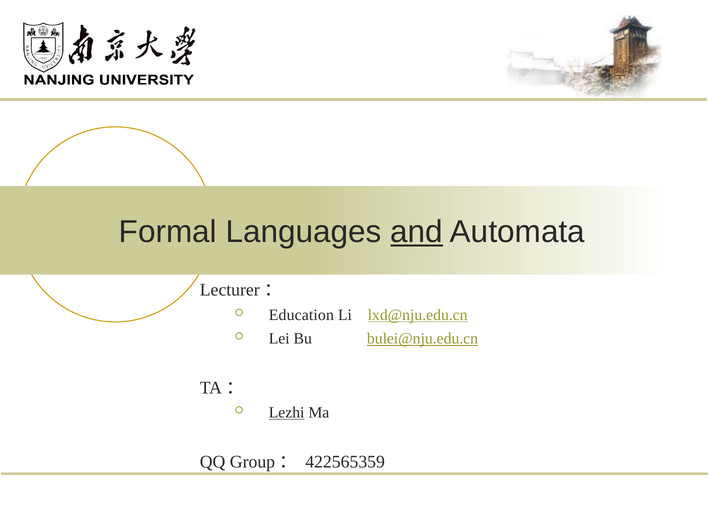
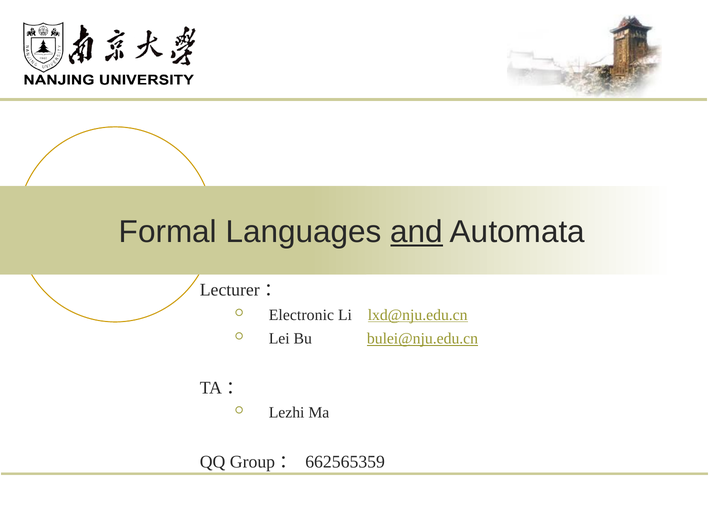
Education: Education -> Electronic
Lezhi underline: present -> none
422565359: 422565359 -> 662565359
